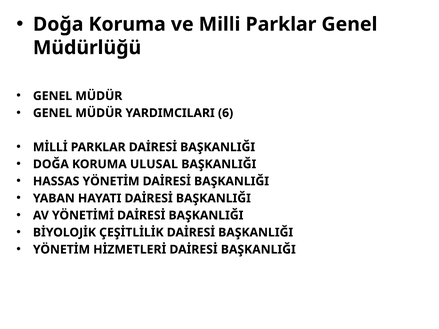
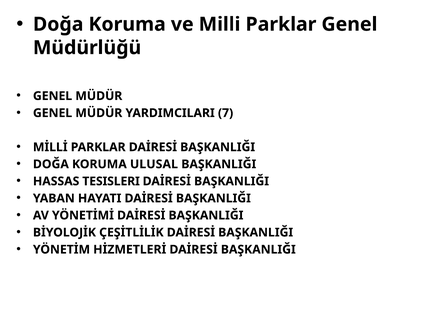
6: 6 -> 7
HASSAS YÖNETİM: YÖNETİM -> TESISLERI
